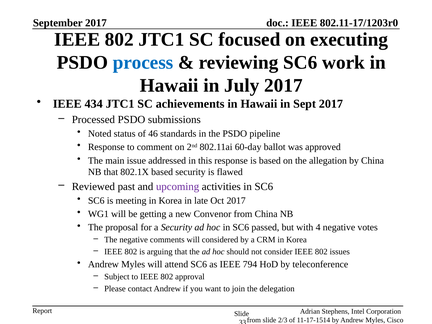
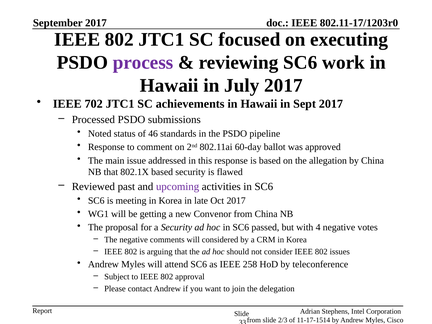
process colour: blue -> purple
434: 434 -> 702
794: 794 -> 258
